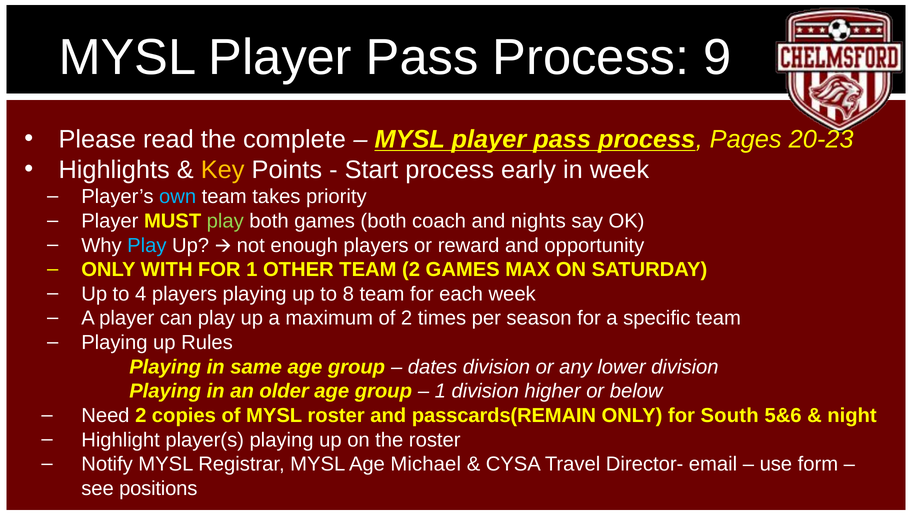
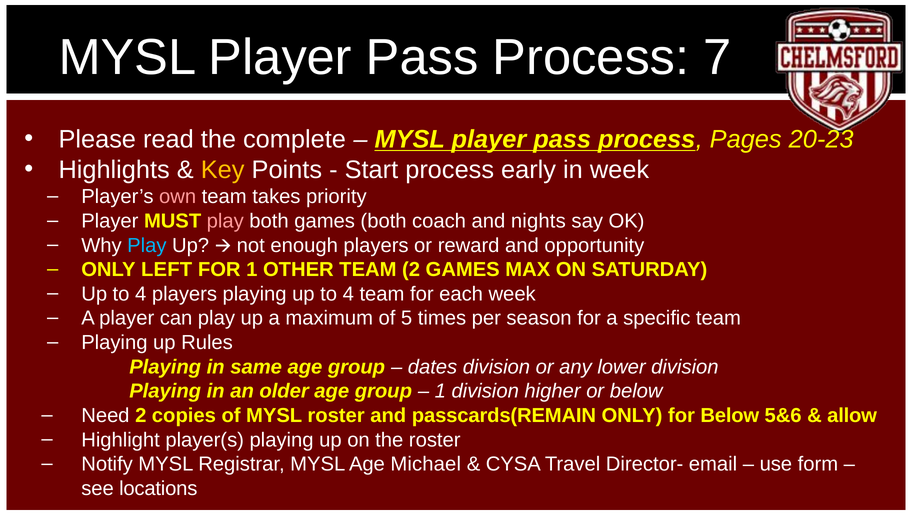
9: 9 -> 7
own colour: light blue -> pink
play at (225, 221) colour: light green -> pink
WITH: WITH -> LEFT
playing up to 8: 8 -> 4
of 2: 2 -> 5
for South: South -> Below
night: night -> allow
positions: positions -> locations
